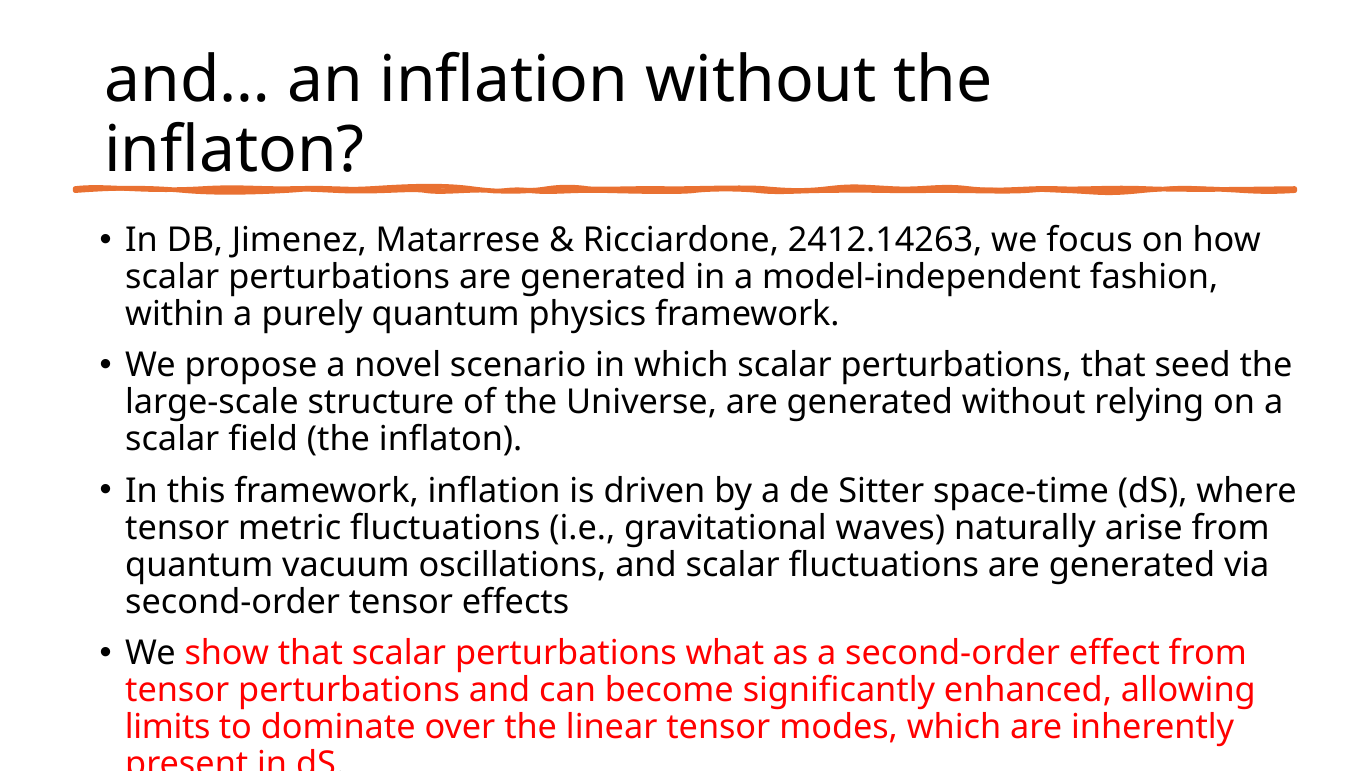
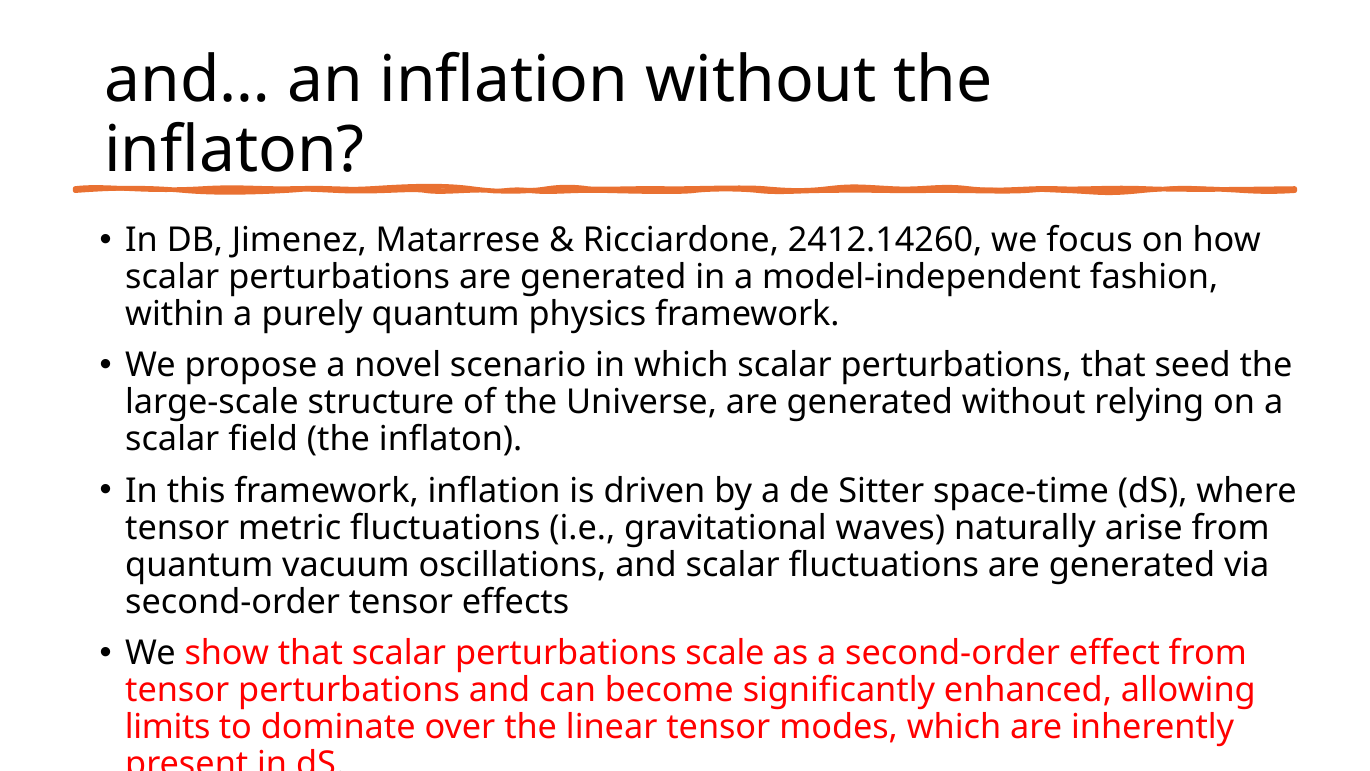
2412.14263: 2412.14263 -> 2412.14260
what: what -> scale
